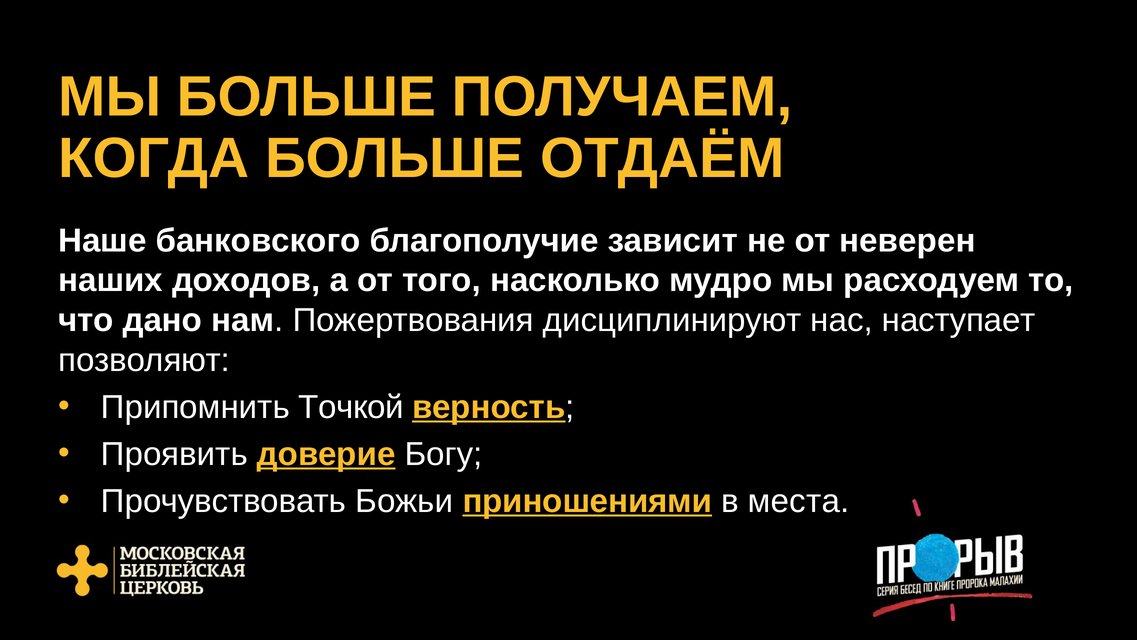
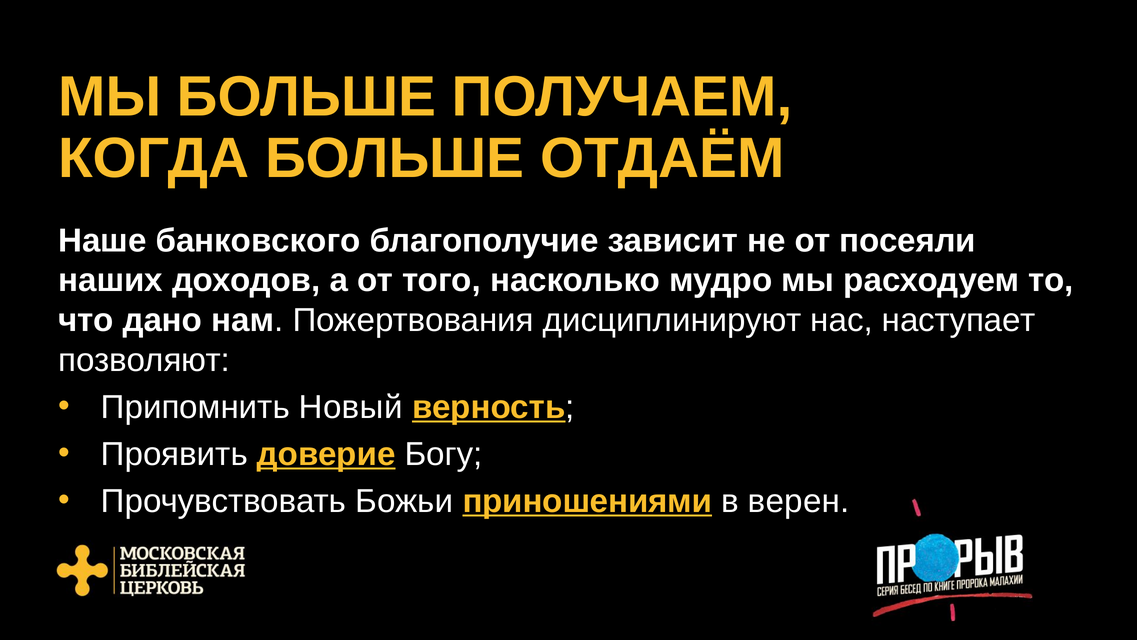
неверен: неверен -> посеяли
Точкой: Точкой -> Новый
места: места -> верен
